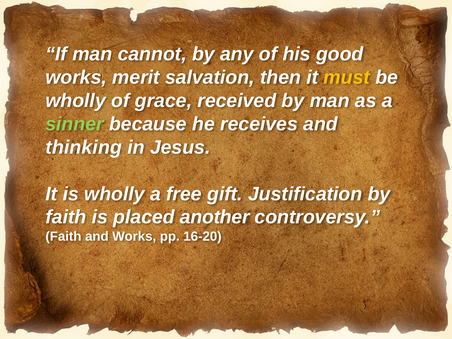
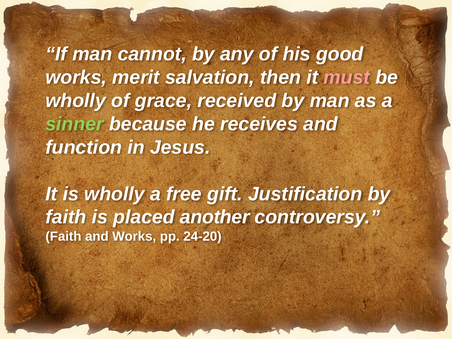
must colour: yellow -> pink
thinking: thinking -> function
16-20: 16-20 -> 24-20
